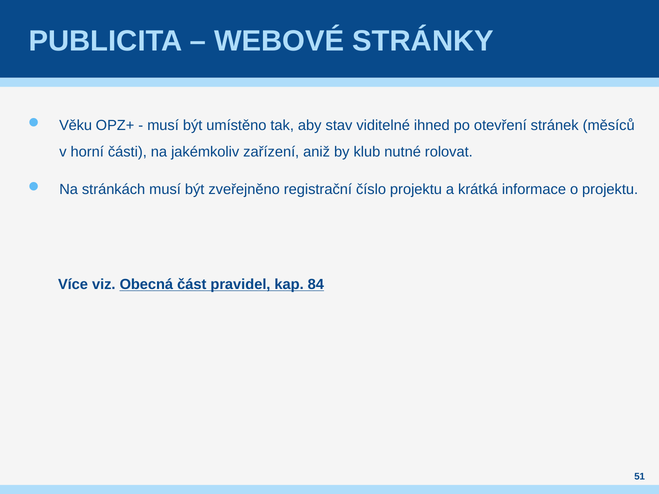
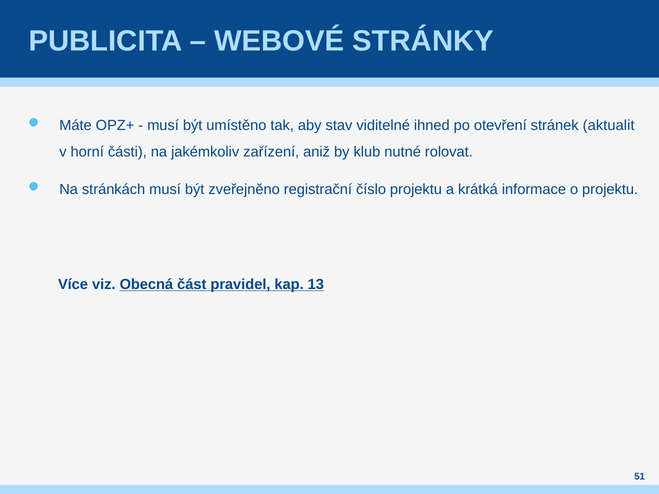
Věku: Věku -> Máte
měsíců: měsíců -> aktualit
84: 84 -> 13
